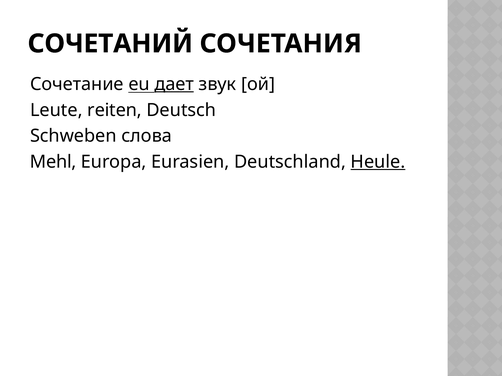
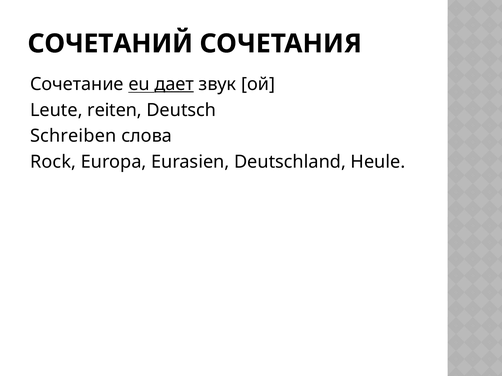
Schweben: Schweben -> Schreiben
Mehl: Mehl -> Rock
Heule underline: present -> none
